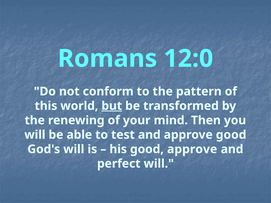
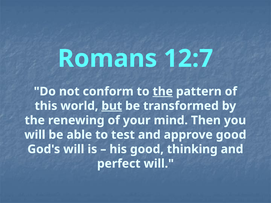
12:0: 12:0 -> 12:7
the at (163, 92) underline: none -> present
good approve: approve -> thinking
